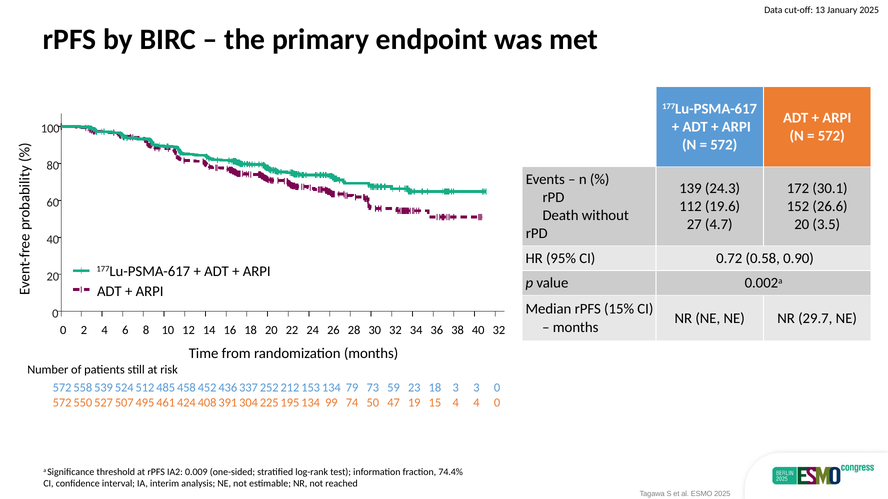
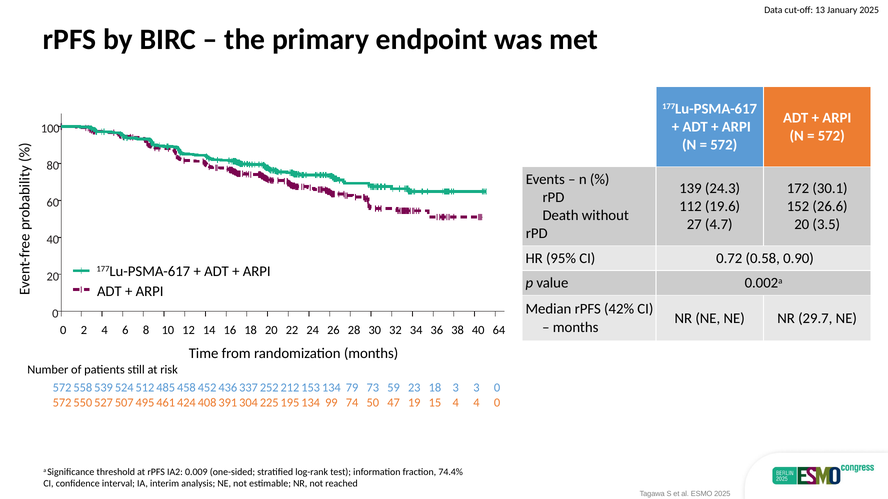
15%: 15% -> 42%
8 32: 32 -> 64
